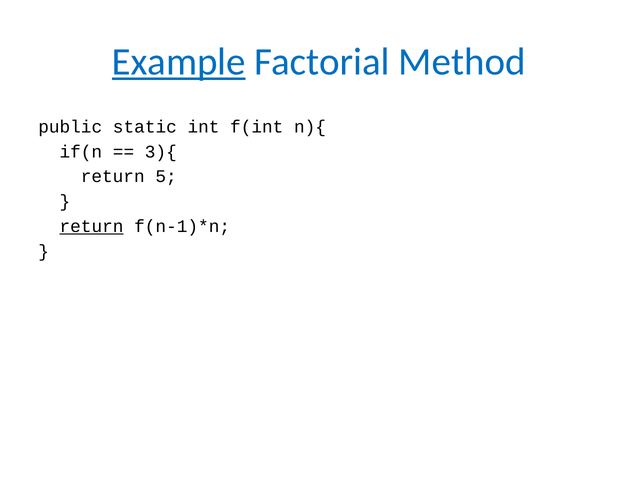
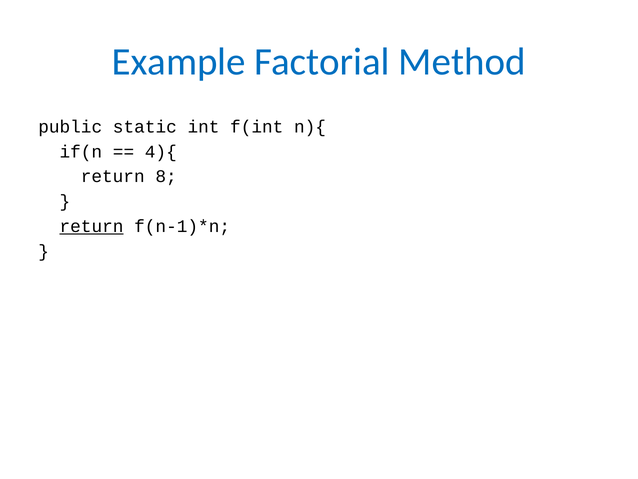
Example underline: present -> none
3){: 3){ -> 4){
5: 5 -> 8
